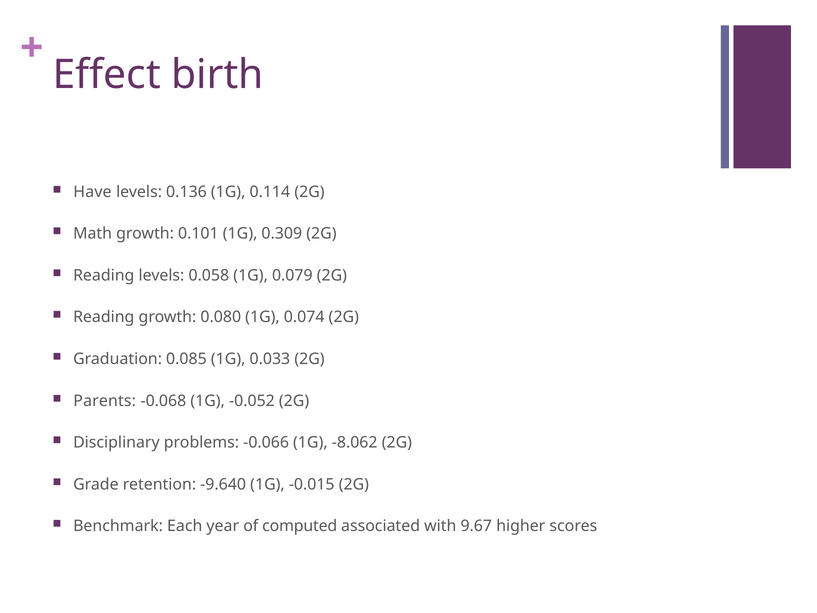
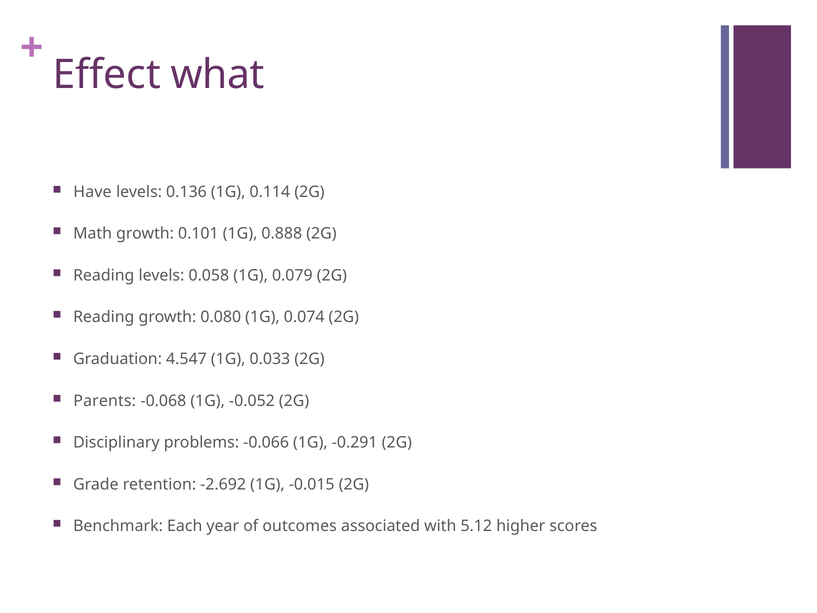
birth: birth -> what
0.309: 0.309 -> 0.888
0.085: 0.085 -> 4.547
-8.062: -8.062 -> -0.291
-9.640: -9.640 -> -2.692
computed: computed -> outcomes
9.67: 9.67 -> 5.12
